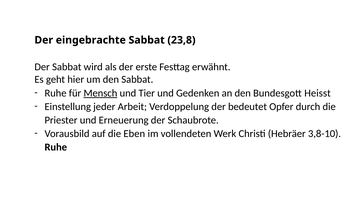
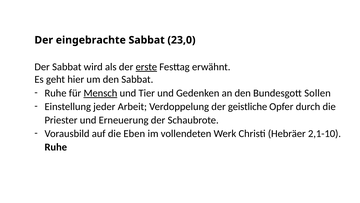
23,8: 23,8 -> 23,0
erste underline: none -> present
Heisst: Heisst -> Sollen
bedeutet: bedeutet -> geistliche
3,8-10: 3,8-10 -> 2,1-10
